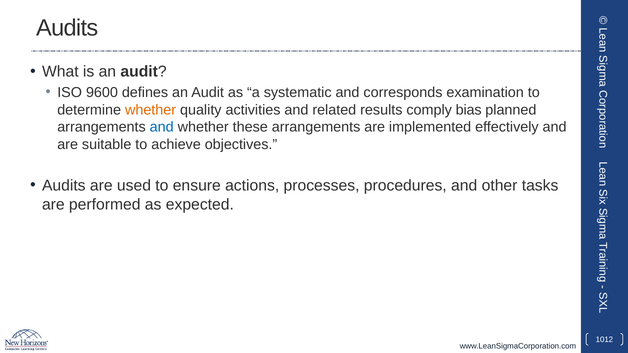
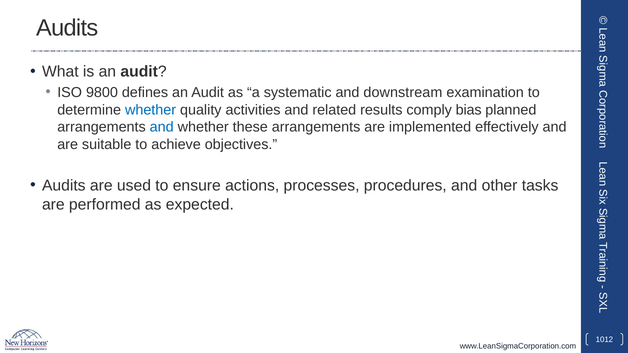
9600: 9600 -> 9800
corresponds: corresponds -> downstream
whether at (151, 110) colour: orange -> blue
